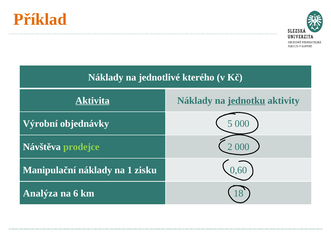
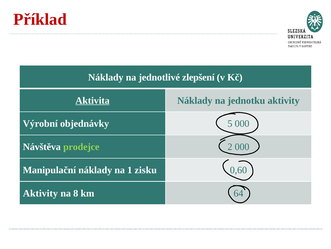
Příklad colour: orange -> red
kterého: kterého -> zlepšení
jednotku underline: present -> none
Analýza at (40, 193): Analýza -> Aktivity
6: 6 -> 8
18: 18 -> 64
